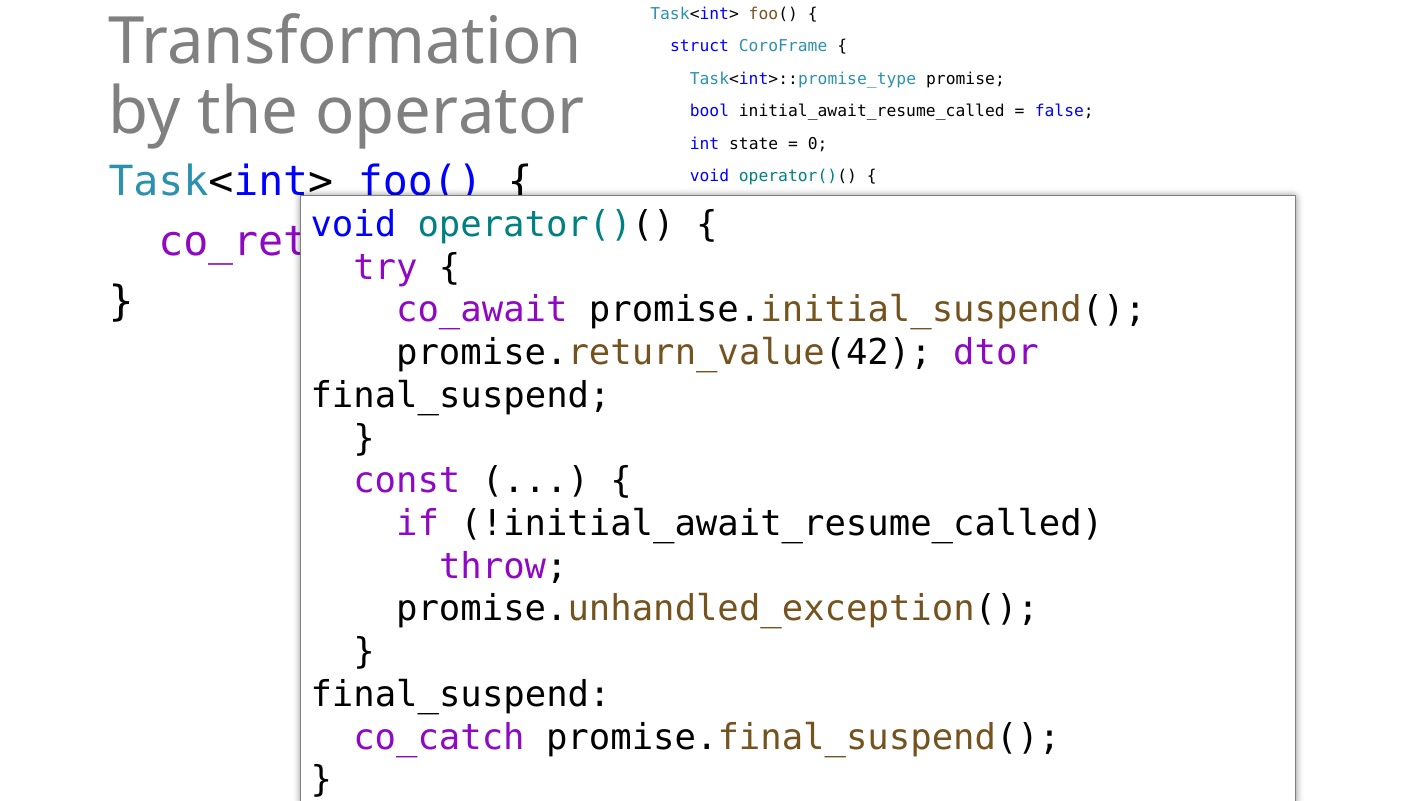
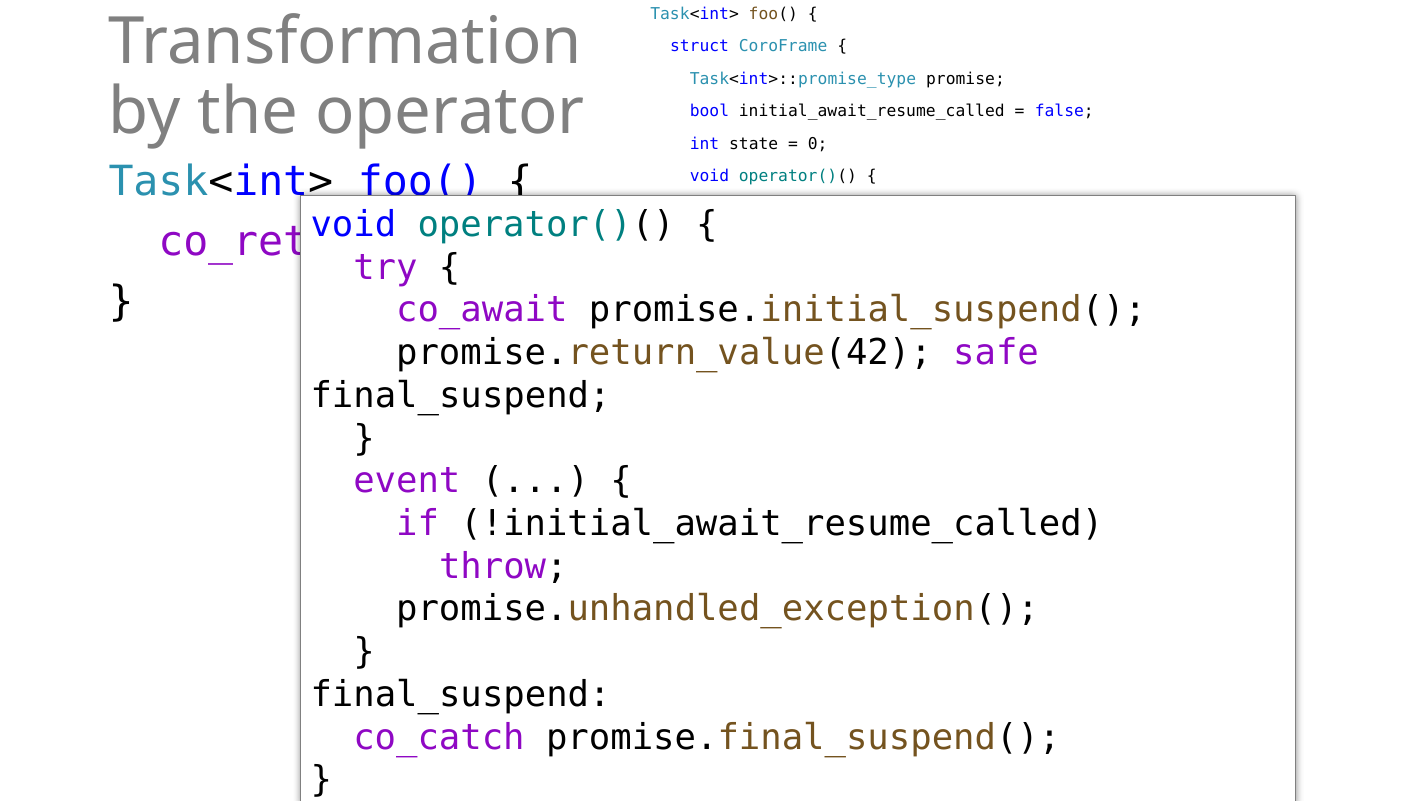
dtor: dtor -> safe
const: const -> event
